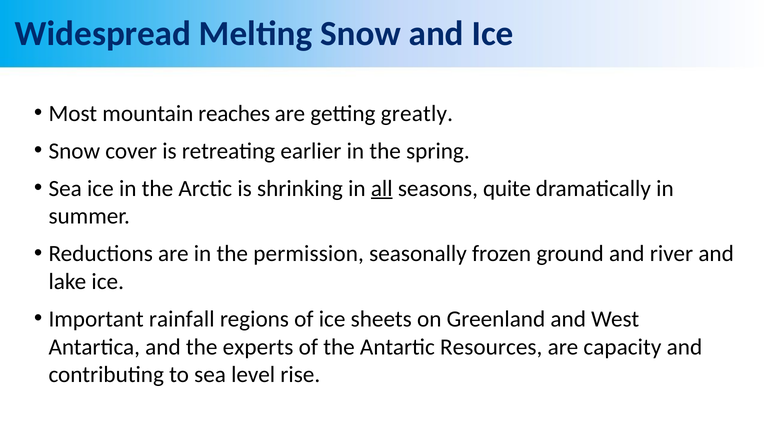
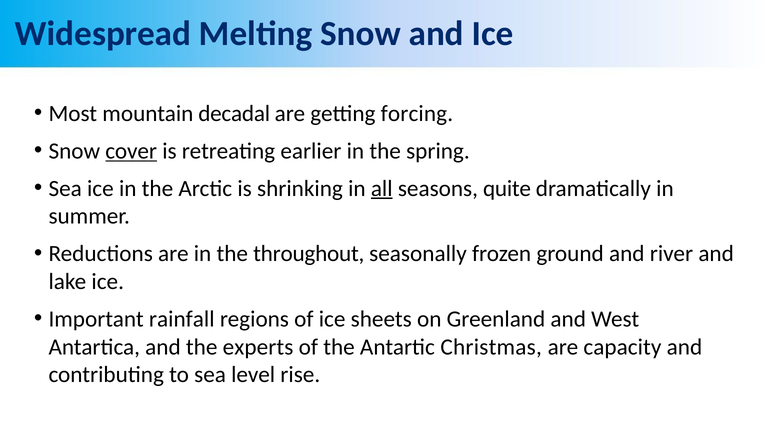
reaches: reaches -> decadal
greatly: greatly -> forcing
cover underline: none -> present
permission: permission -> throughout
Resources: Resources -> Christmas
